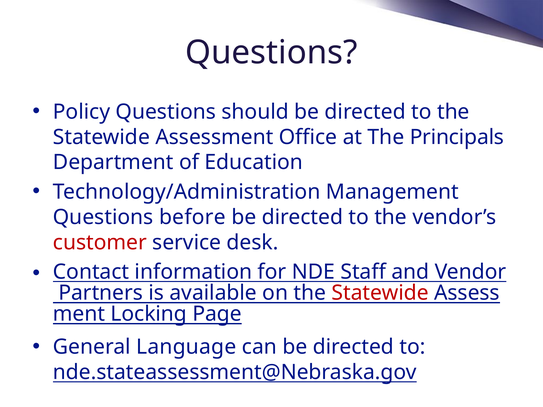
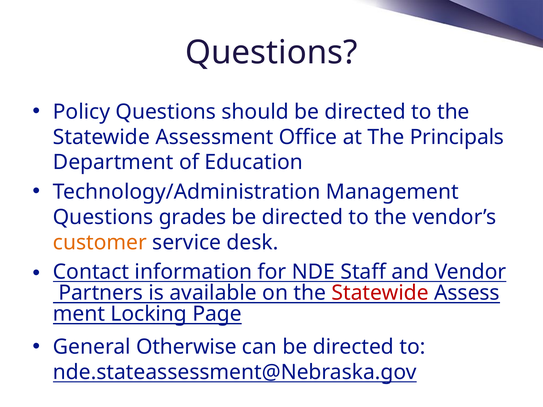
before: before -> grades
customer colour: red -> orange
Language: Language -> Otherwise
